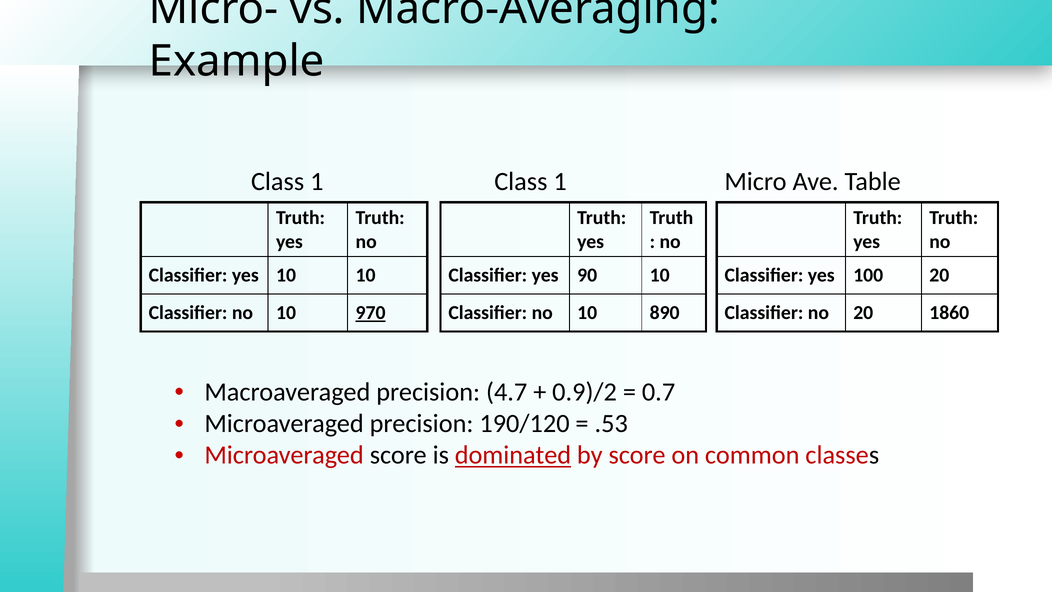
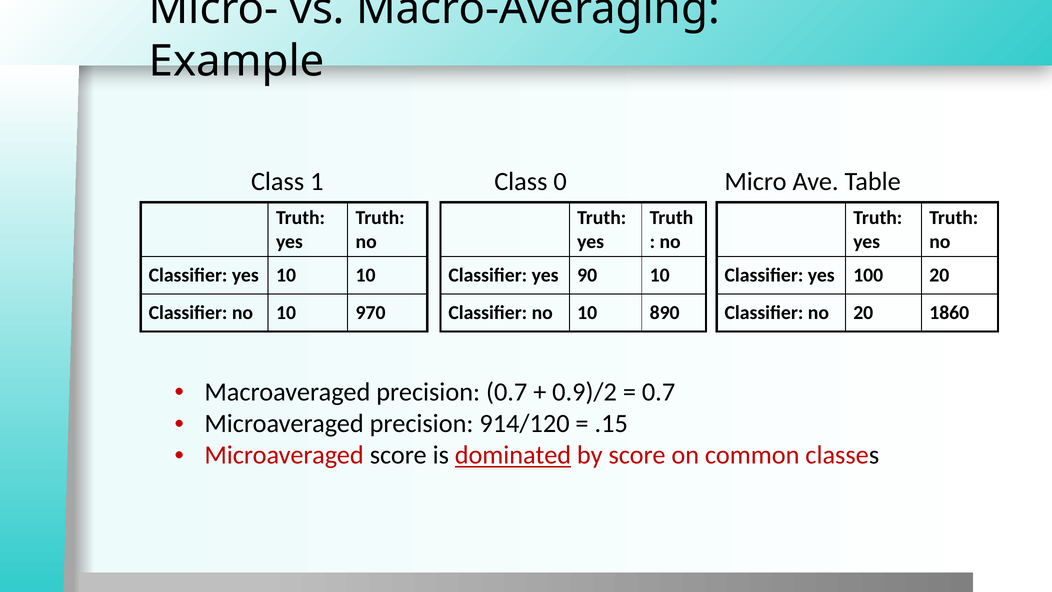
1 Class 1: 1 -> 0
970 underline: present -> none
precision 4.7: 4.7 -> 0.7
190/120: 190/120 -> 914/120
.53: .53 -> .15
